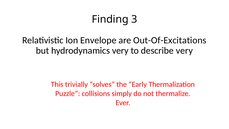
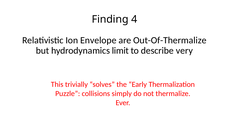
3: 3 -> 4
Out-Of-Excitations: Out-Of-Excitations -> Out-Of-Thermalize
hydrodynamics very: very -> limit
